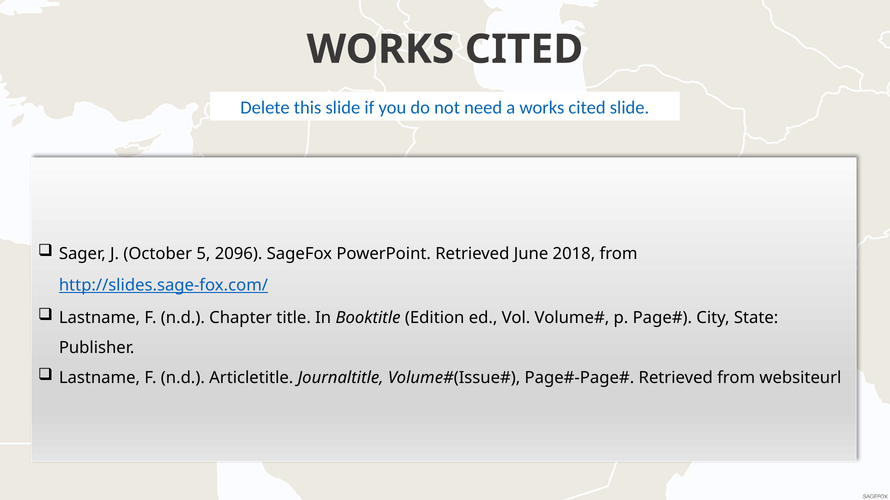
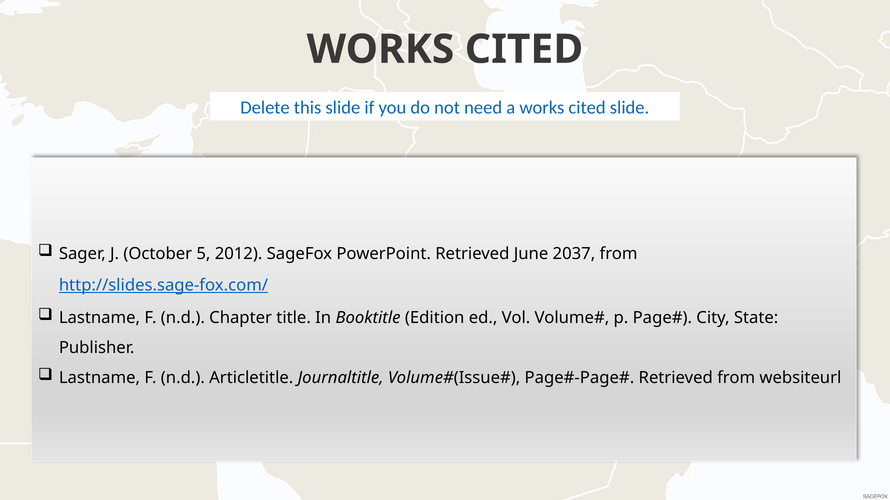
2096: 2096 -> 2012
2018: 2018 -> 2037
